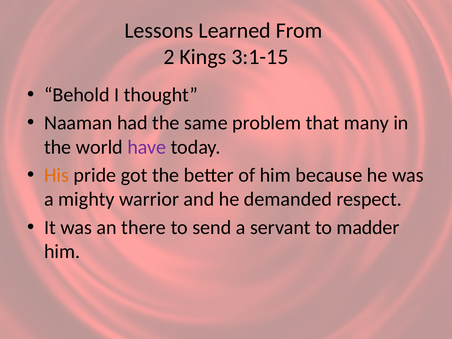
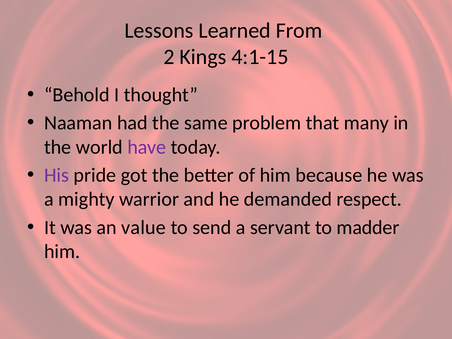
3:1-15: 3:1-15 -> 4:1-15
His colour: orange -> purple
there: there -> value
